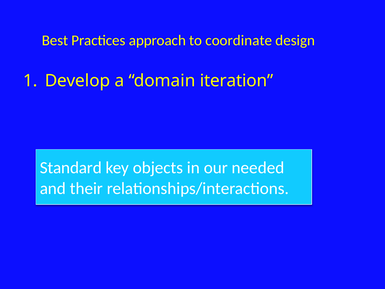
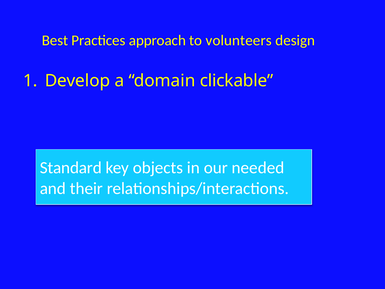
coordinate: coordinate -> volunteers
iteration: iteration -> clickable
